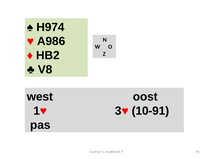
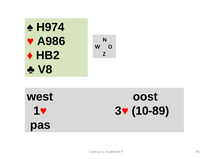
10-91: 10-91 -> 10-89
